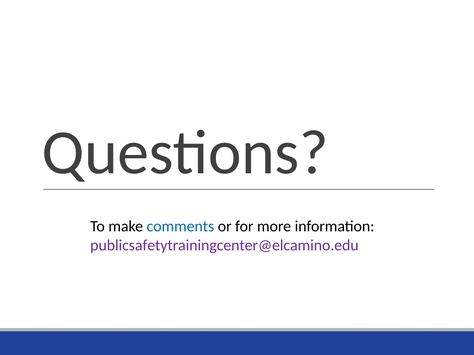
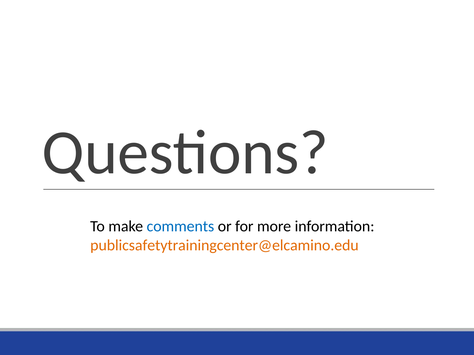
publicsafetytrainingcenter@elcamino.edu colour: purple -> orange
